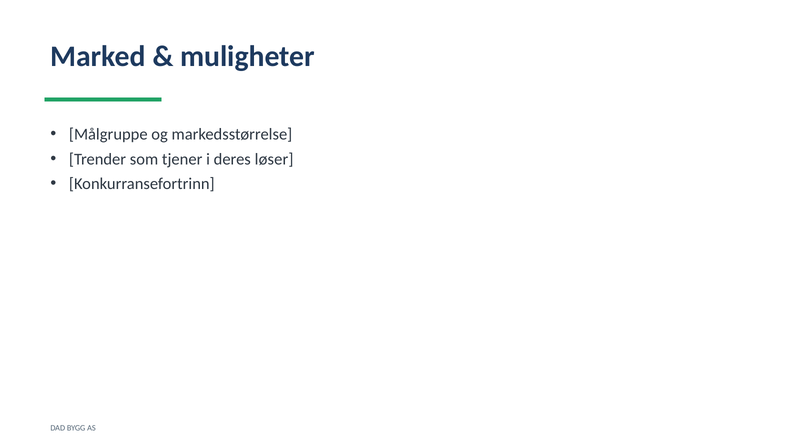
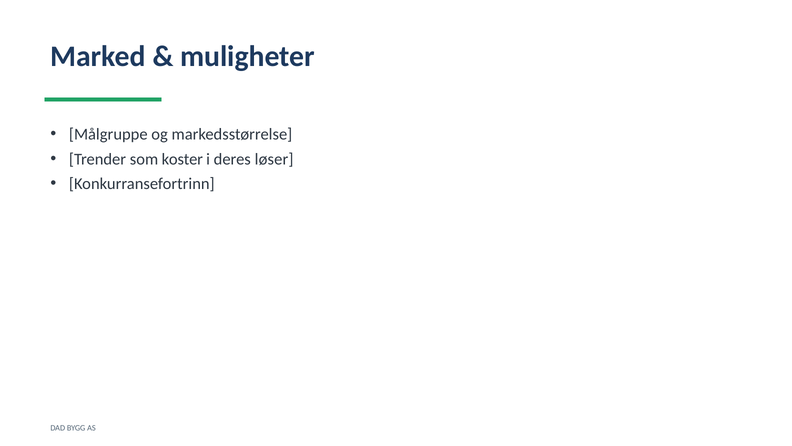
tjener: tjener -> koster
